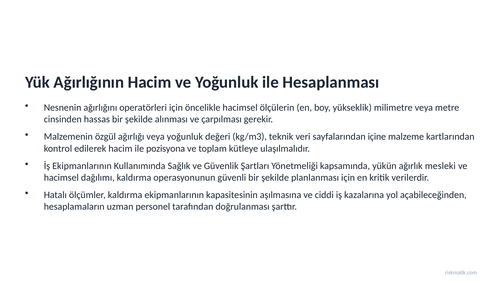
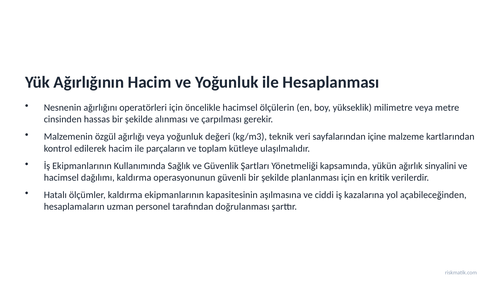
pozisyona: pozisyona -> parçaların
mesleki: mesleki -> sinyalini
